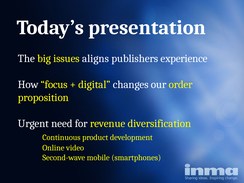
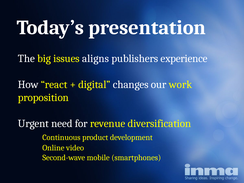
focus: focus -> react
order: order -> work
